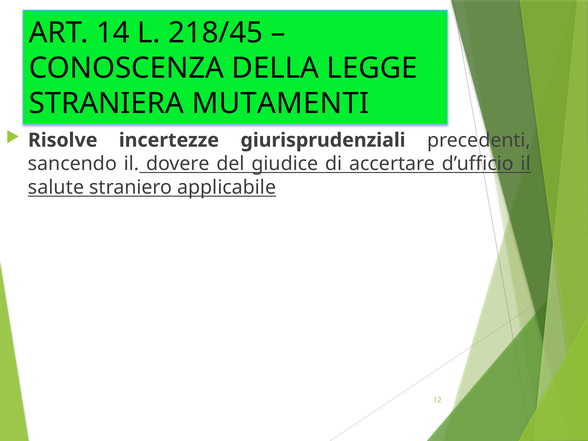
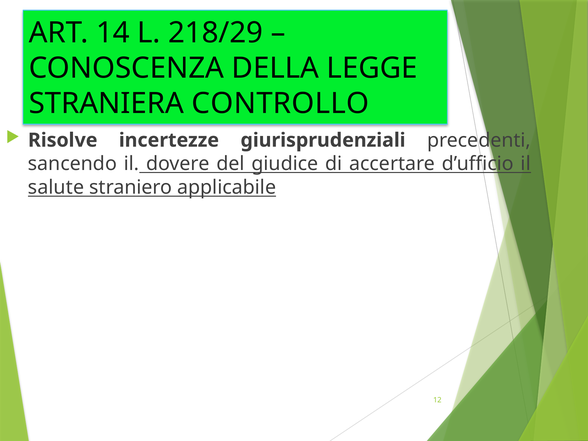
218/45: 218/45 -> 218/29
MUTAMENTI: MUTAMENTI -> CONTROLLO
